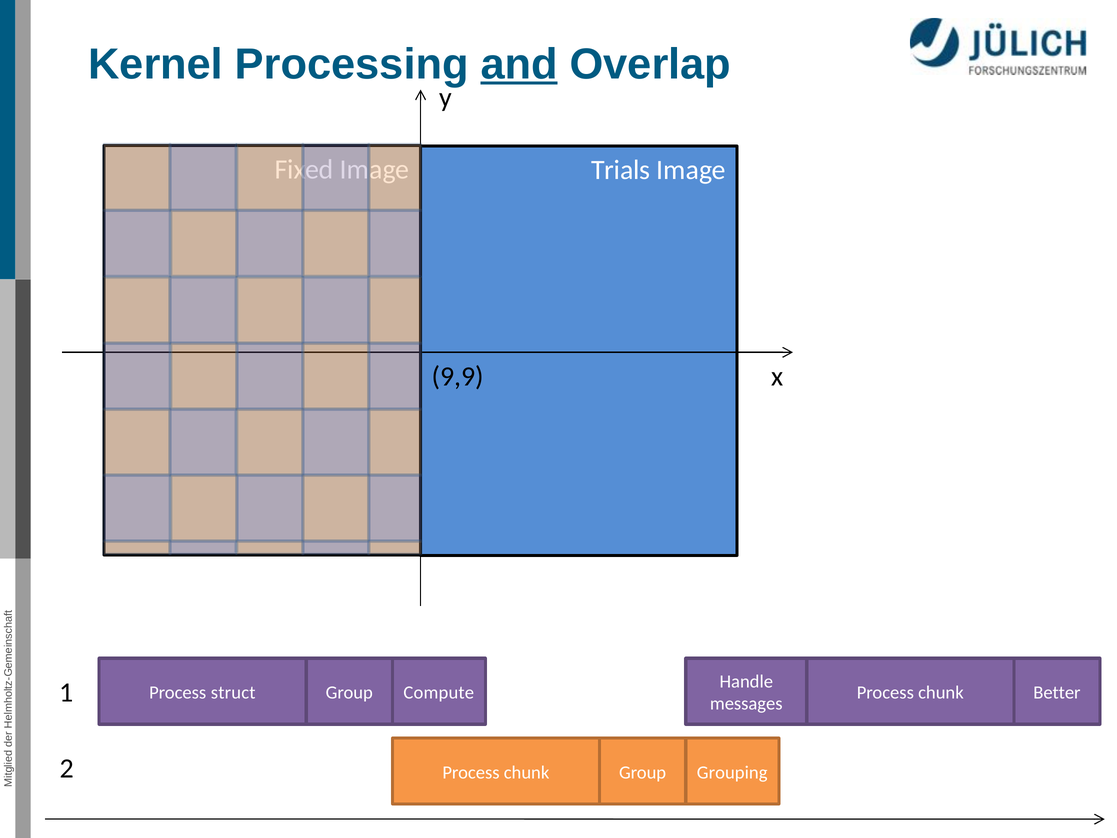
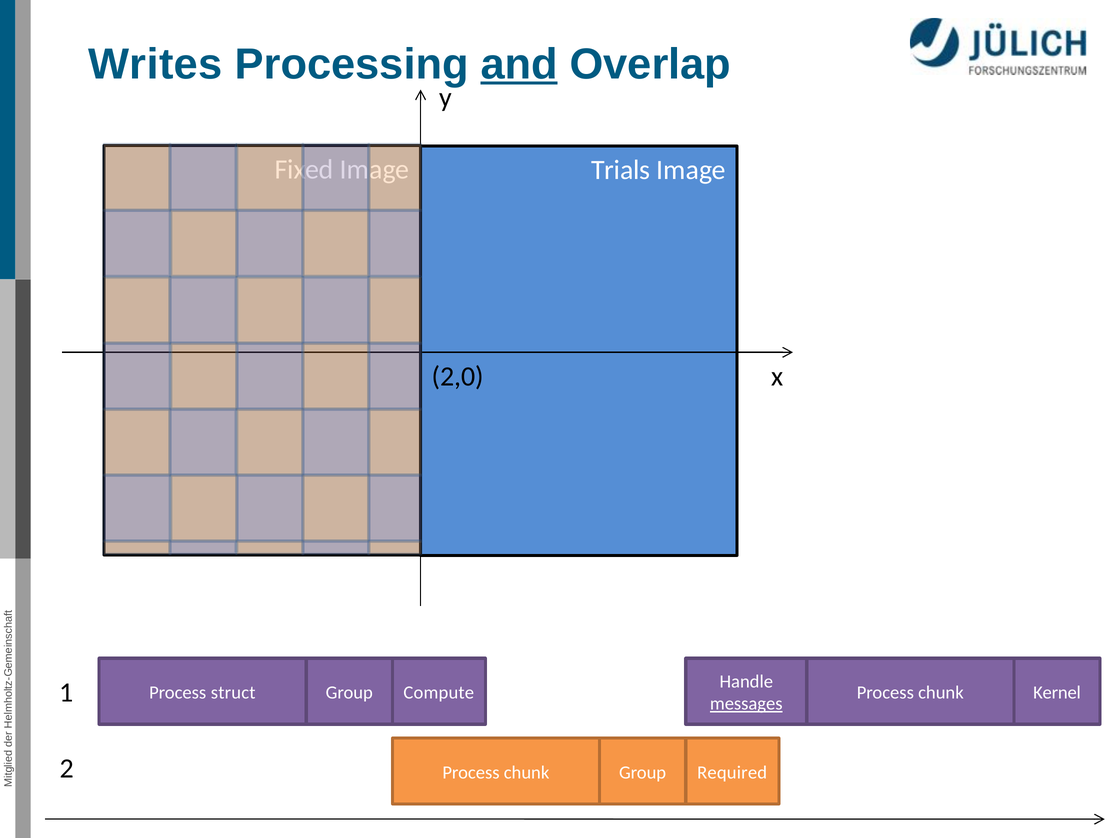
Kernel: Kernel -> Writes
9,9: 9,9 -> 2,0
Better: Better -> Kernel
messages underline: none -> present
Grouping: Grouping -> Required
